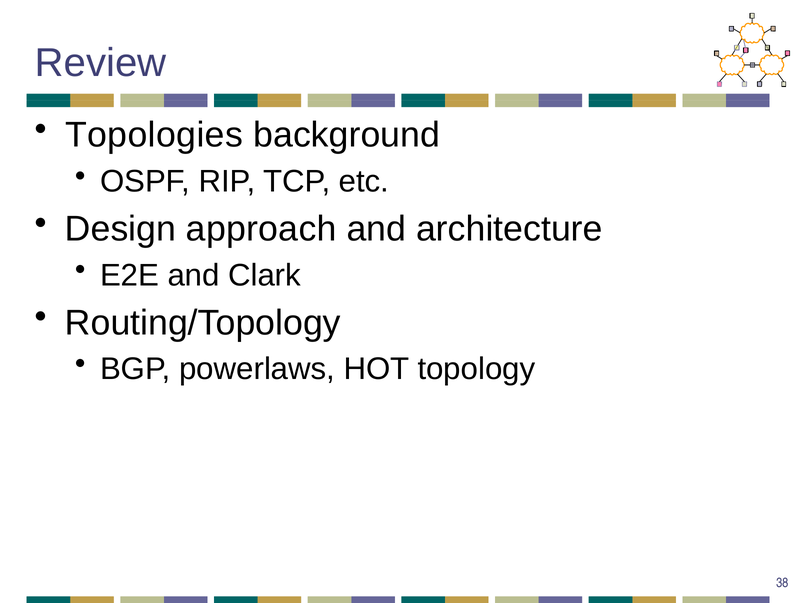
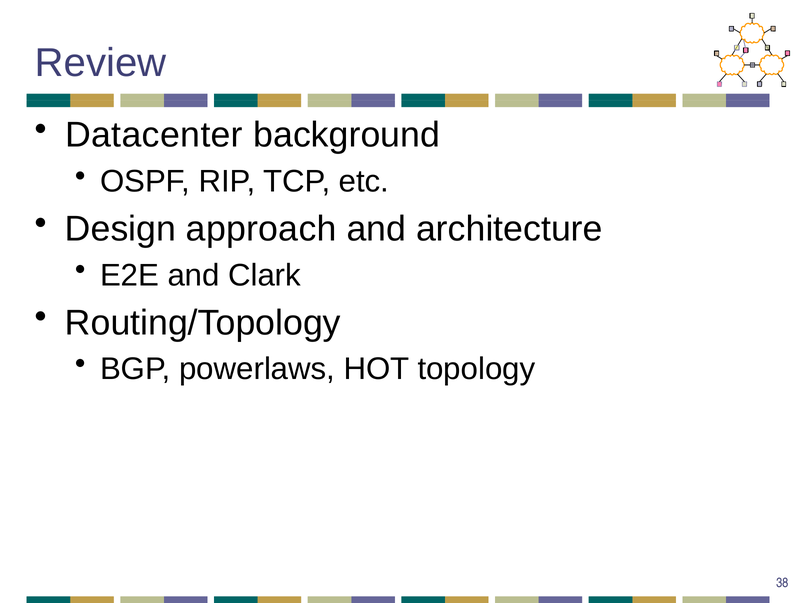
Topologies: Topologies -> Datacenter
